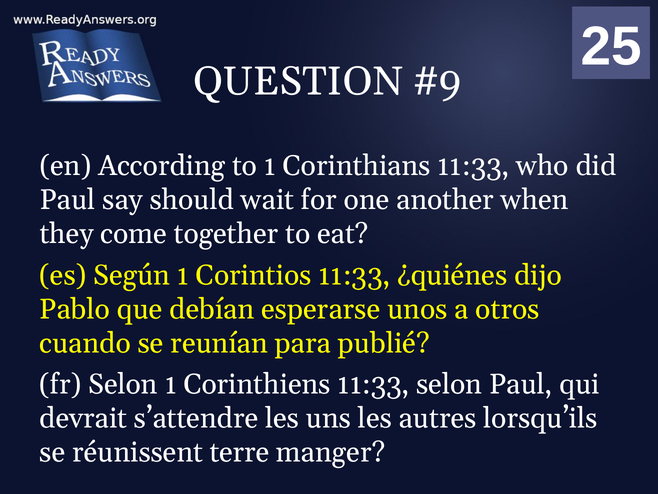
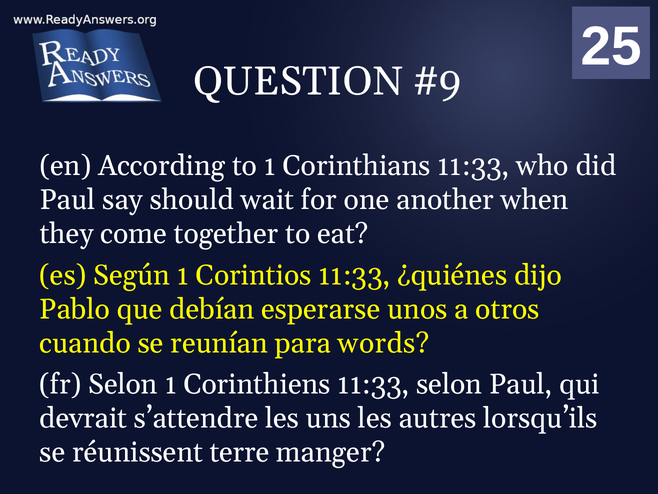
publié: publié -> words
